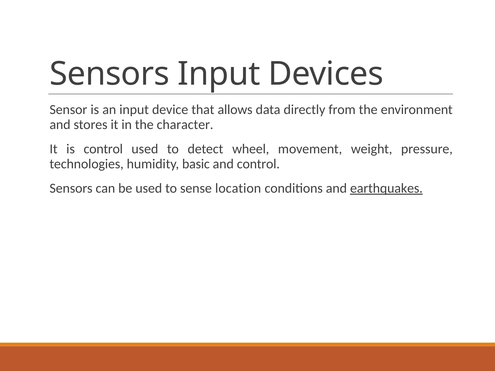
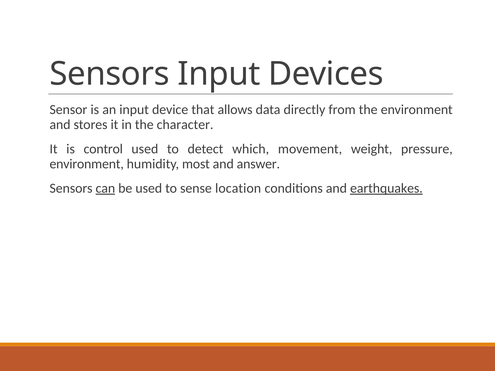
wheel: wheel -> which
technologies at (87, 164): technologies -> environment
basic: basic -> most
and control: control -> answer
can underline: none -> present
